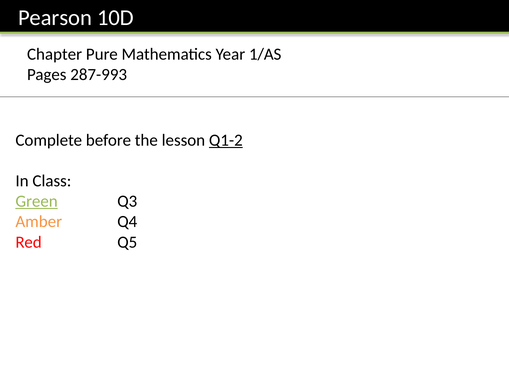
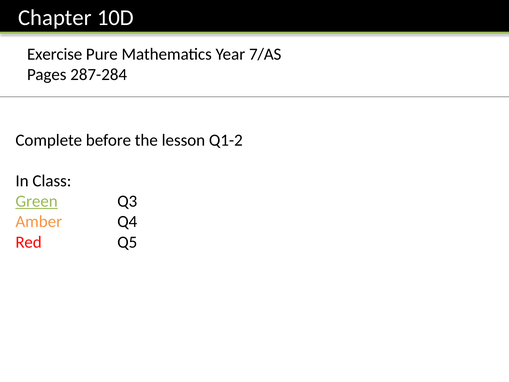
Pearson: Pearson -> Chapter
Chapter: Chapter -> Exercise
1/AS: 1/AS -> 7/AS
287-993: 287-993 -> 287-284
Q1-2 underline: present -> none
